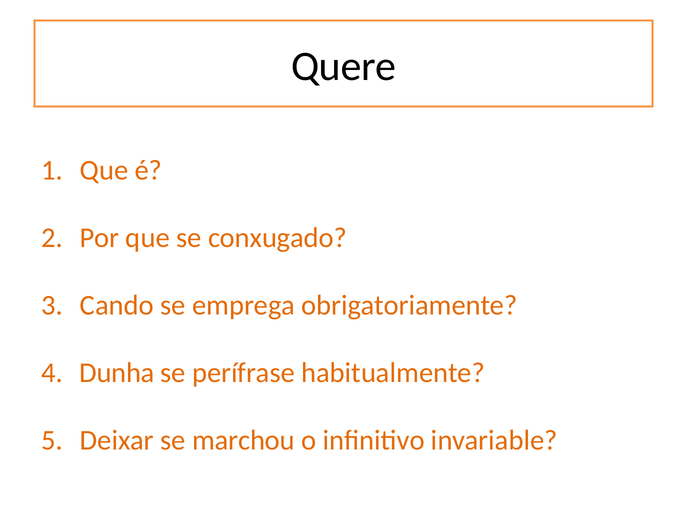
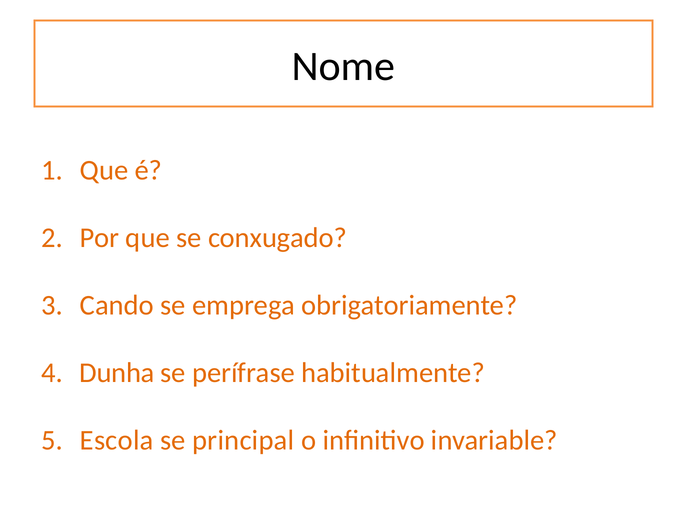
Quere: Quere -> Nome
Deixar: Deixar -> Escola
marchou: marchou -> principal
